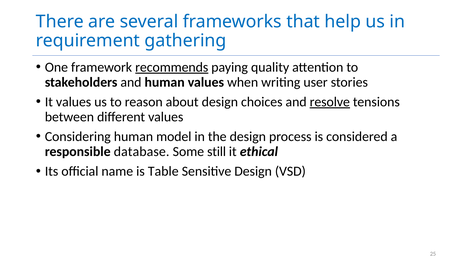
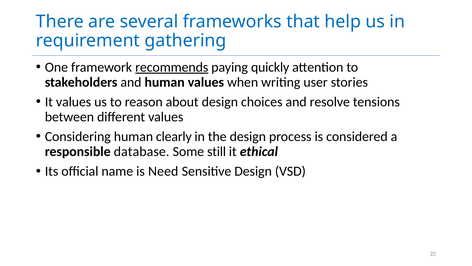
quality: quality -> quickly
resolve underline: present -> none
model: model -> clearly
Table: Table -> Need
